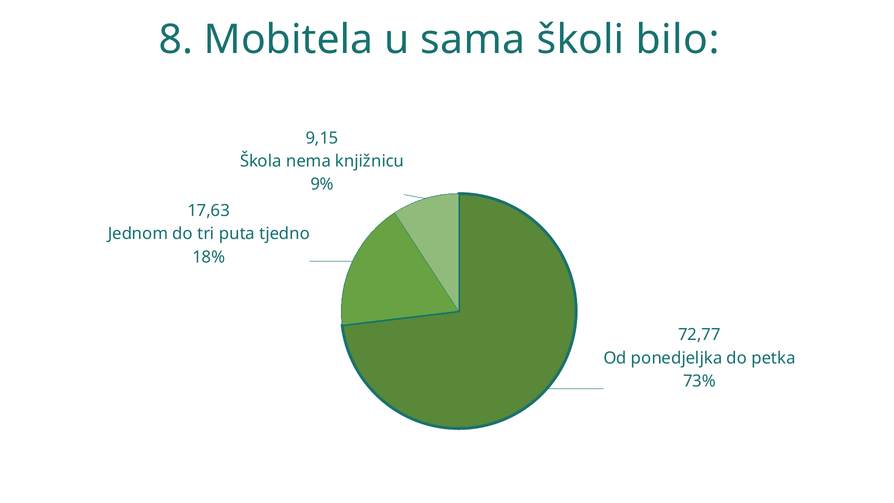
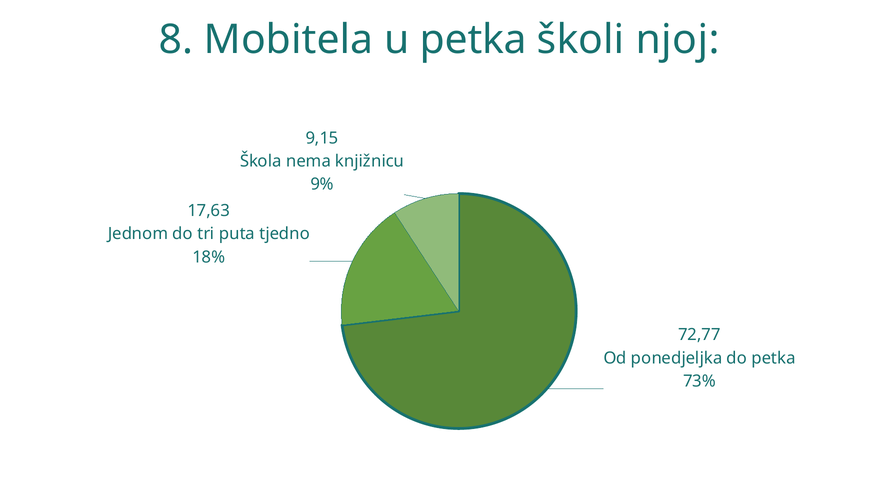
u sama: sama -> petka
bilo: bilo -> njoj
